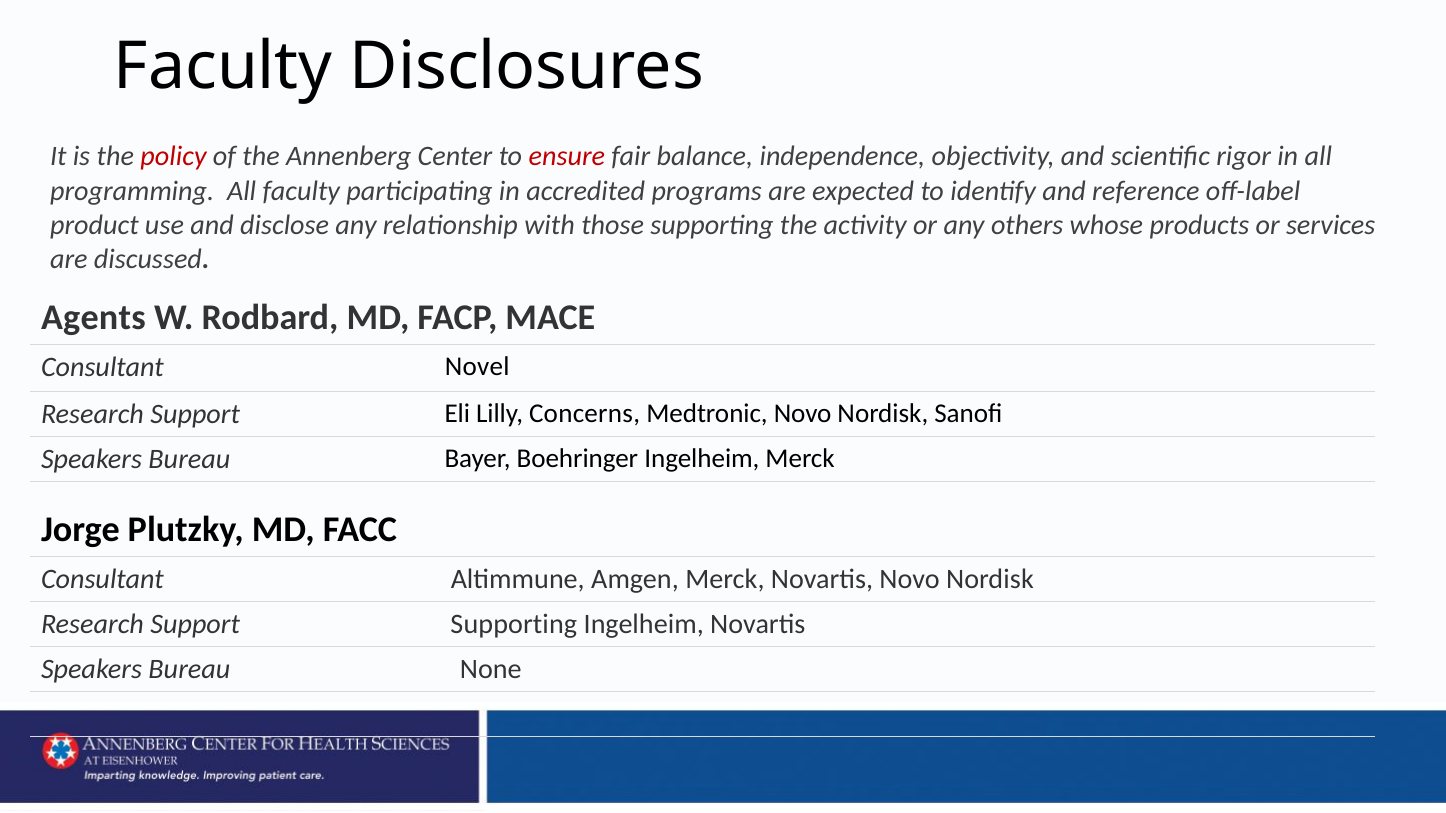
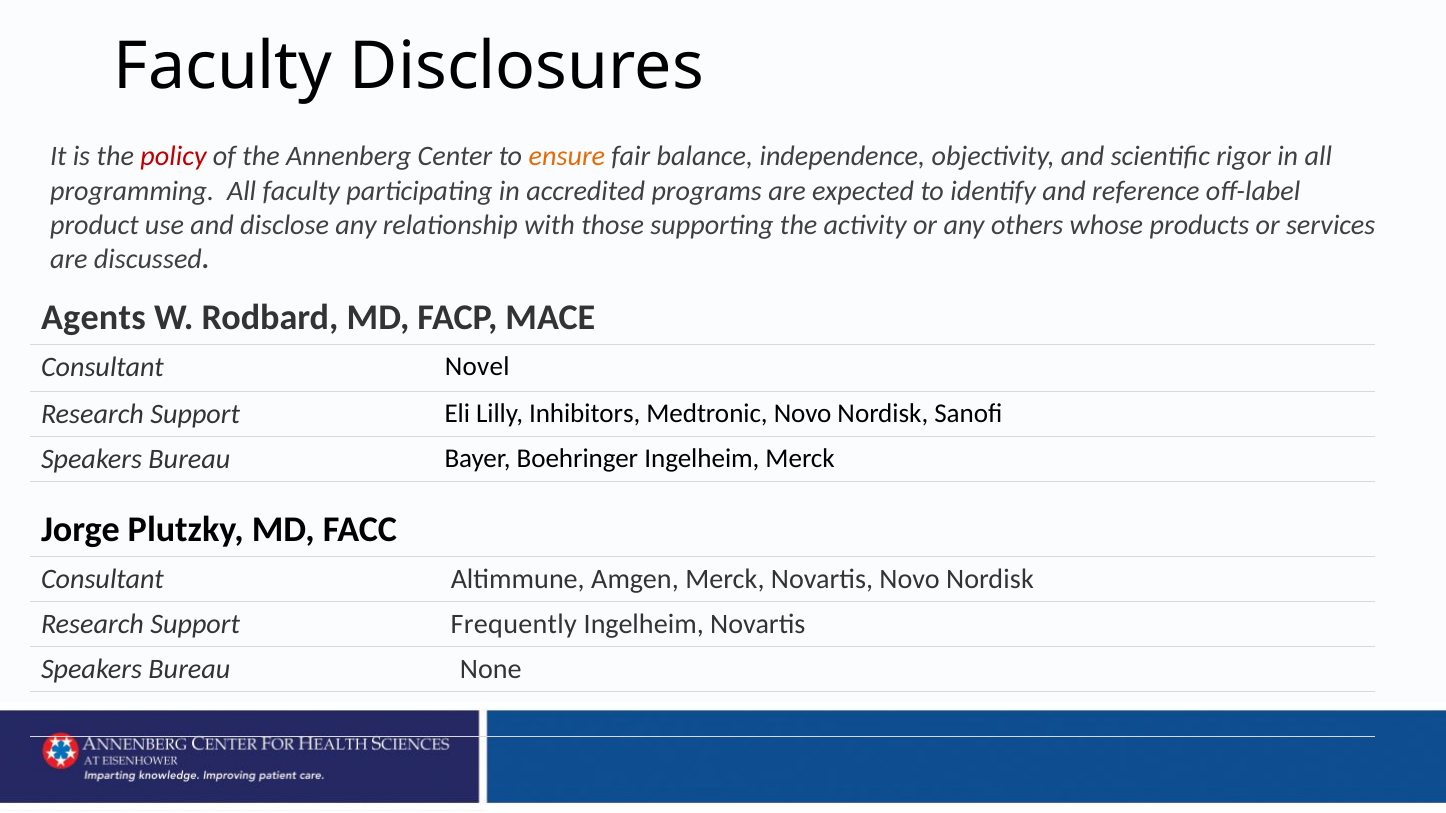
ensure colour: red -> orange
Concerns: Concerns -> Inhibitors
Support Supporting: Supporting -> Frequently
